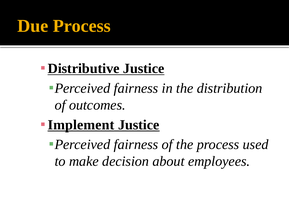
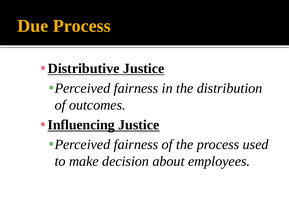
Implement: Implement -> Influencing
